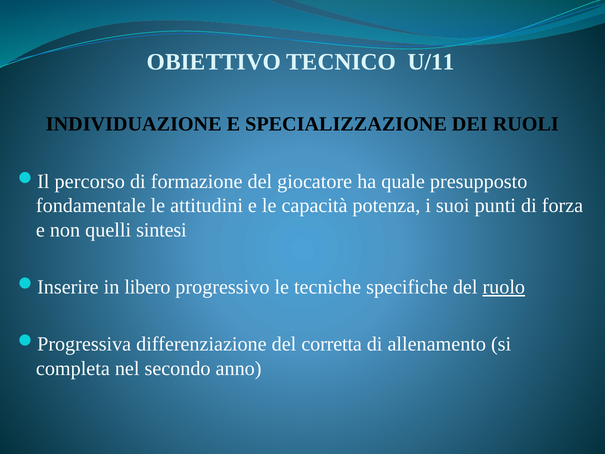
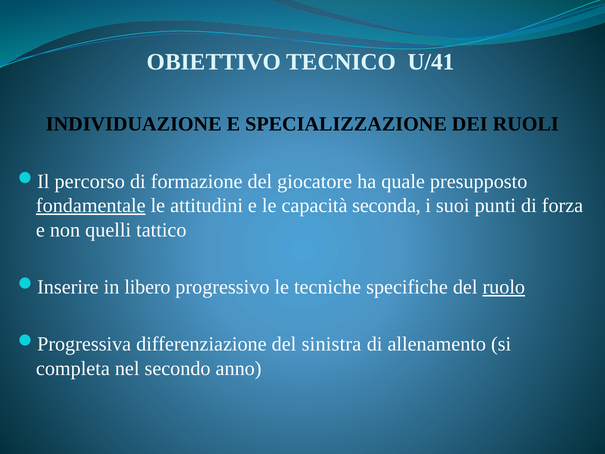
U/11: U/11 -> U/41
fondamentale underline: none -> present
potenza: potenza -> seconda
sintesi: sintesi -> tattico
corretta: corretta -> sinistra
